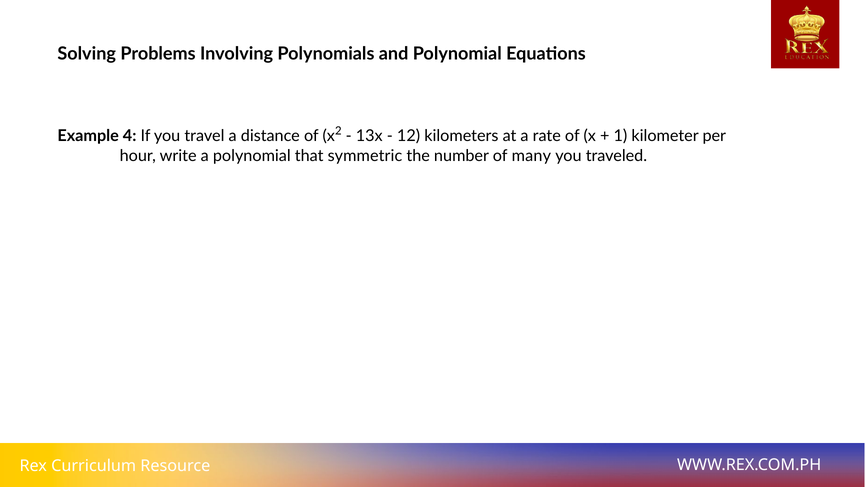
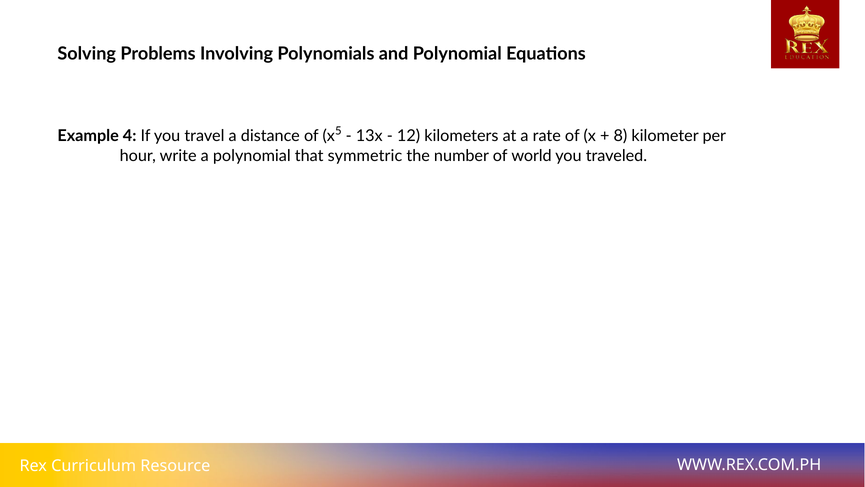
2: 2 -> 5
1: 1 -> 8
many: many -> world
